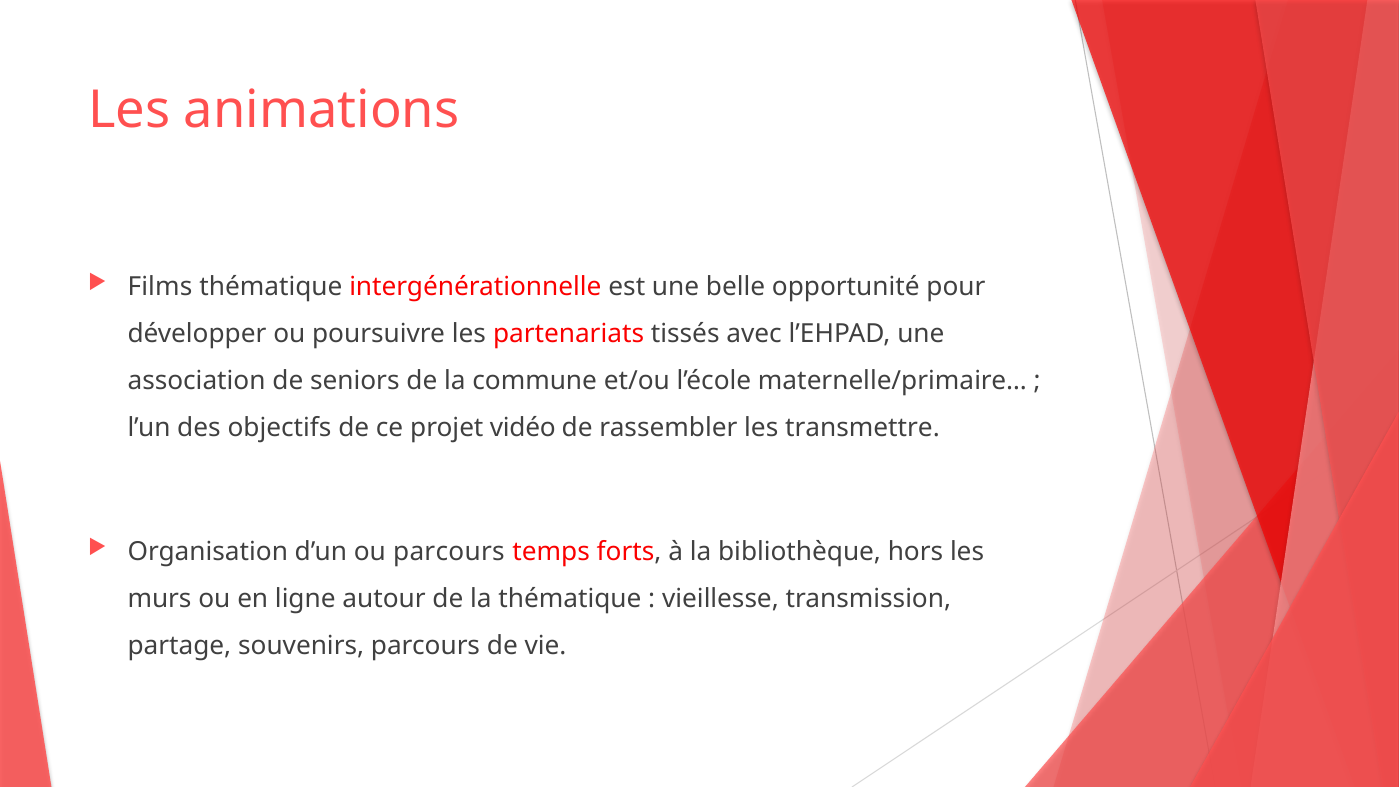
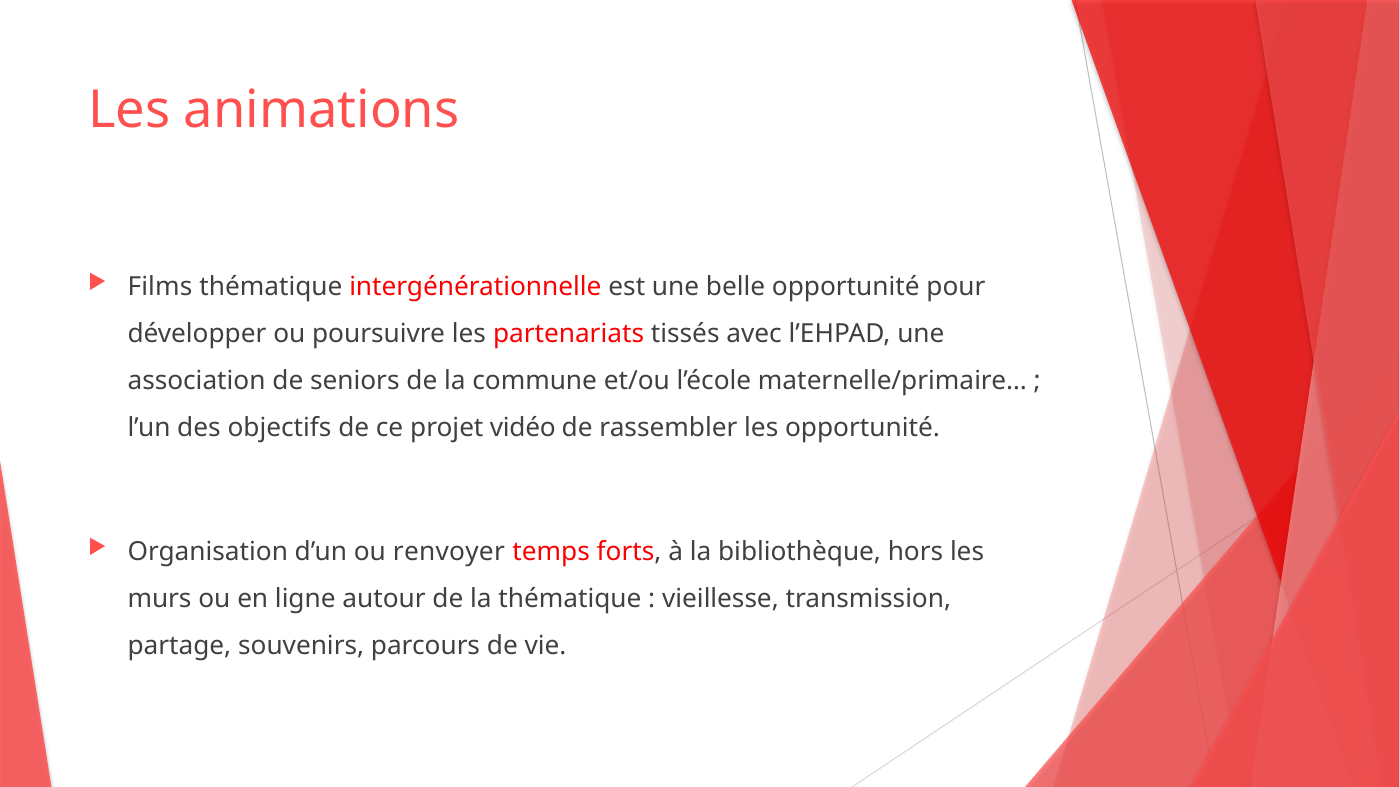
les transmettre: transmettre -> opportunité
ou parcours: parcours -> renvoyer
